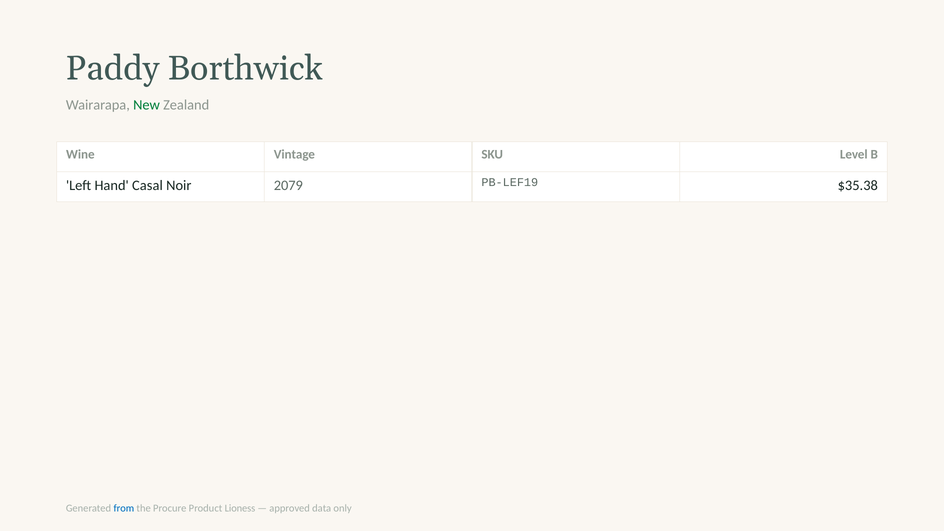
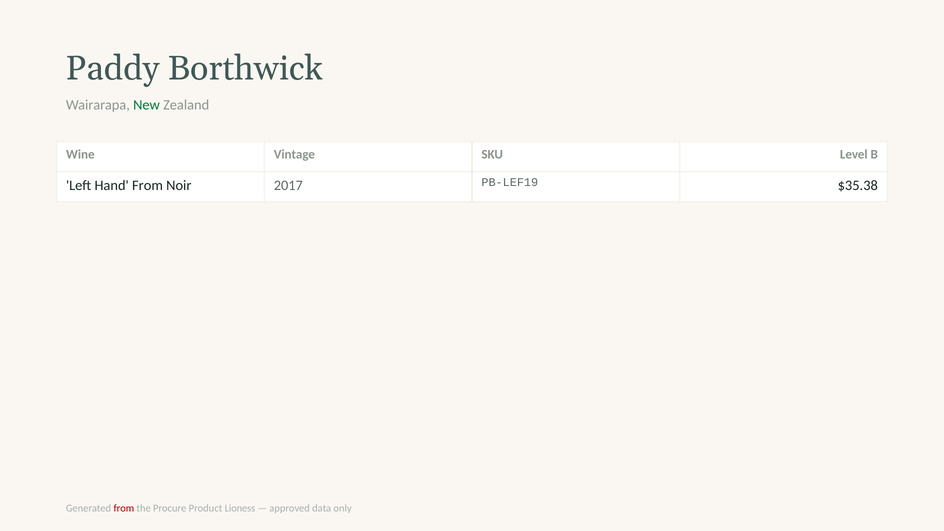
Hand Casal: Casal -> From
2079: 2079 -> 2017
from at (124, 508) colour: blue -> red
